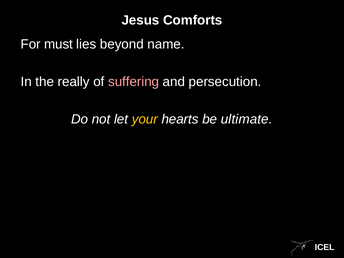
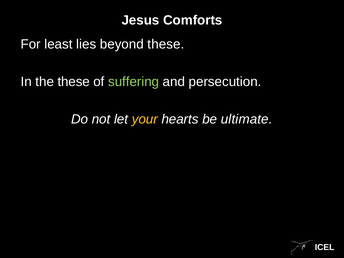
must: must -> least
beyond name: name -> these
the really: really -> these
suffering colour: pink -> light green
